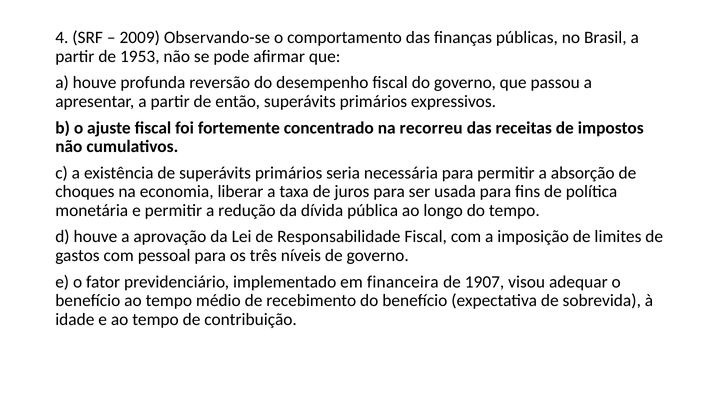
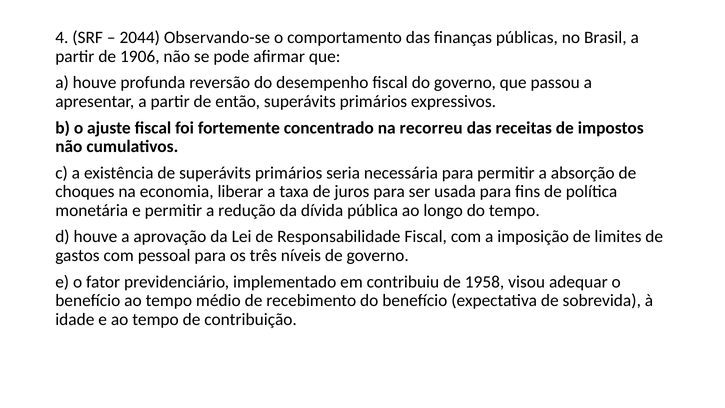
2009: 2009 -> 2044
1953: 1953 -> 1906
financeira: financeira -> contribuiu
1907: 1907 -> 1958
